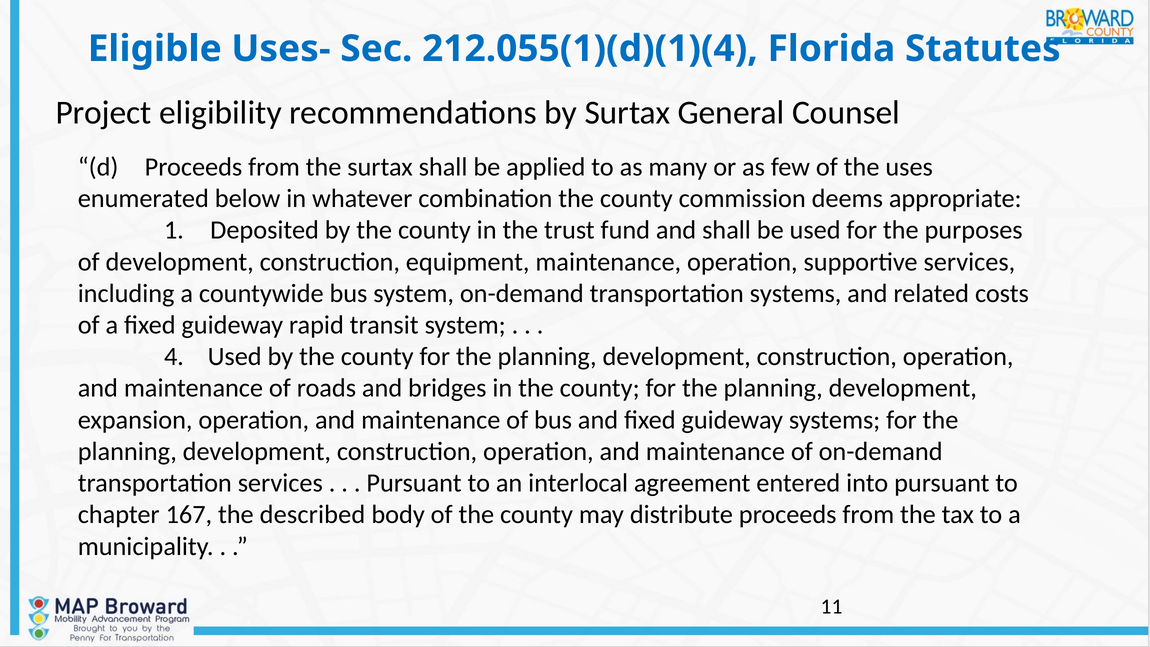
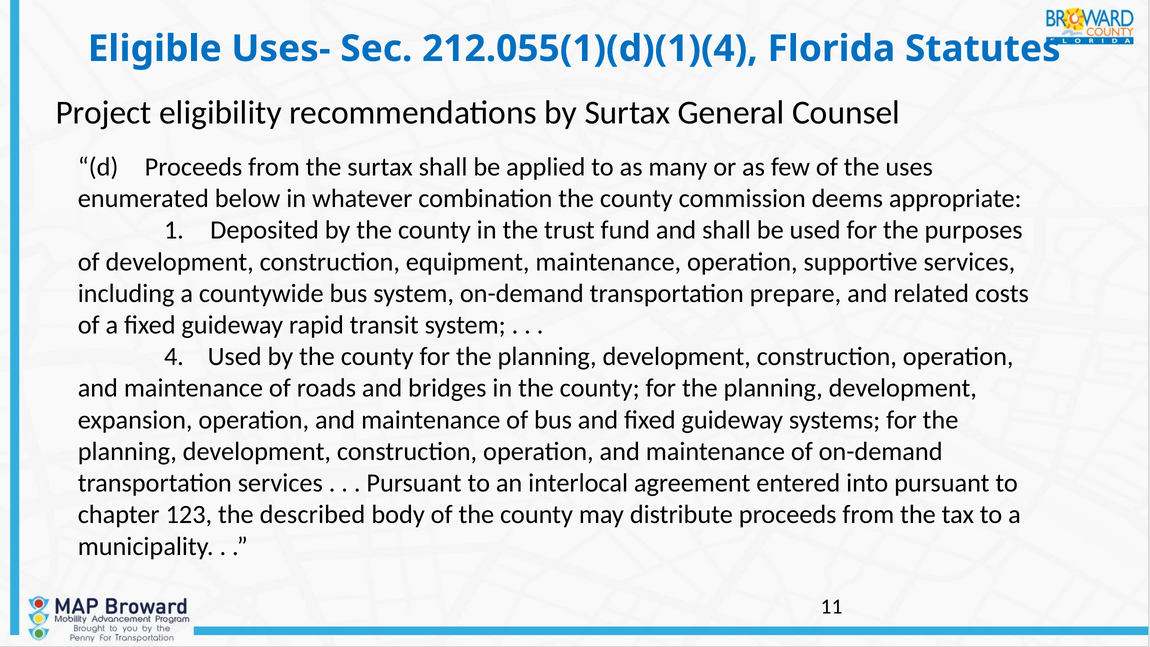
transportation systems: systems -> prepare
167: 167 -> 123
